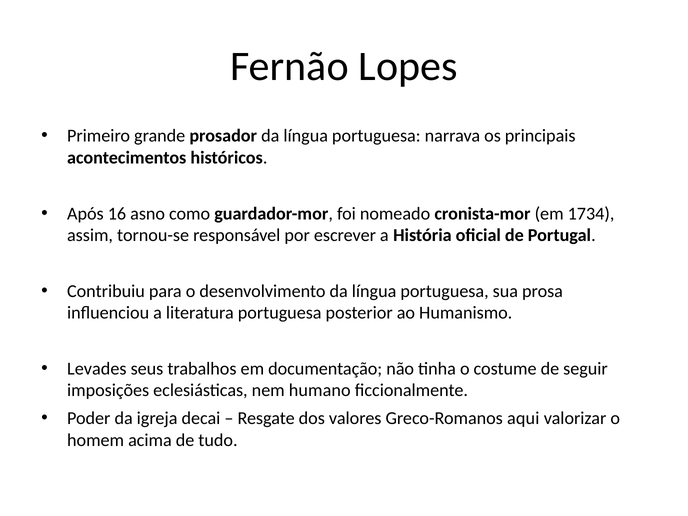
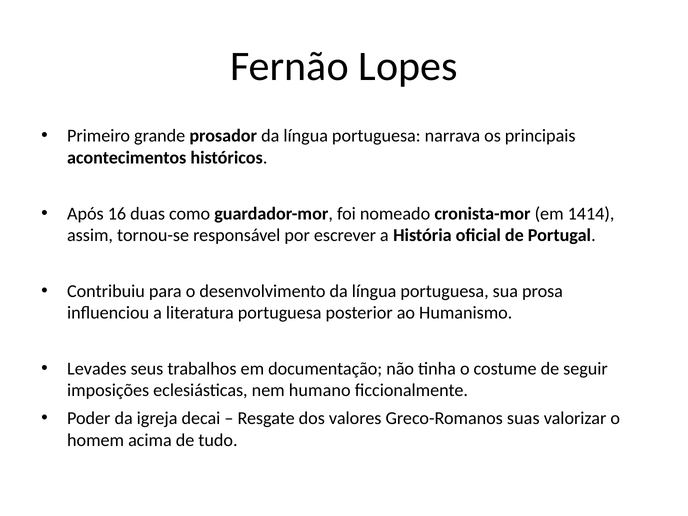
asno: asno -> duas
1734: 1734 -> 1414
aqui: aqui -> suas
